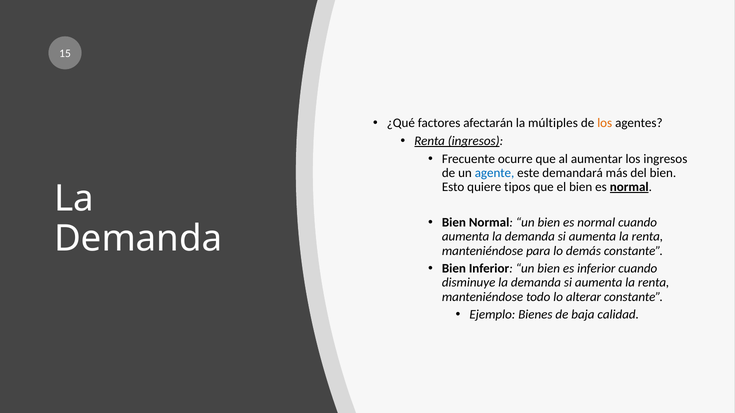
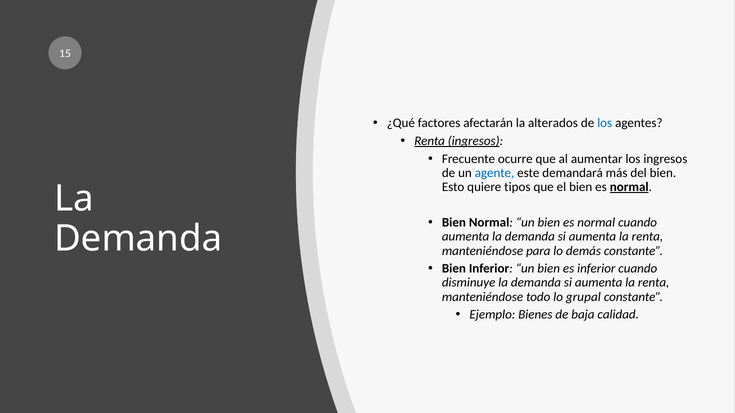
múltiples: múltiples -> alterados
los at (605, 123) colour: orange -> blue
alterar: alterar -> grupal
